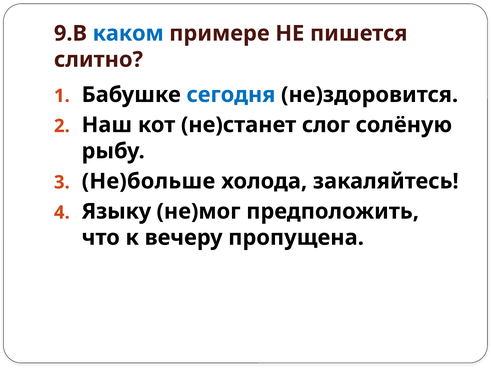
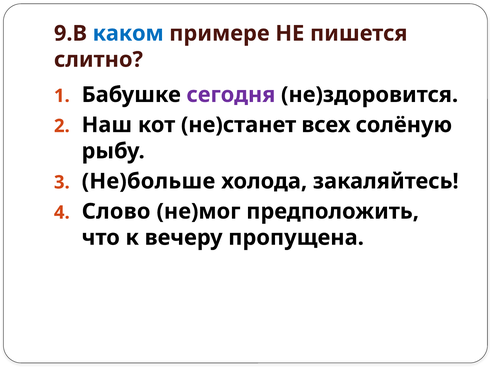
сегодня colour: blue -> purple
слог: слог -> всех
Языку: Языку -> Слово
